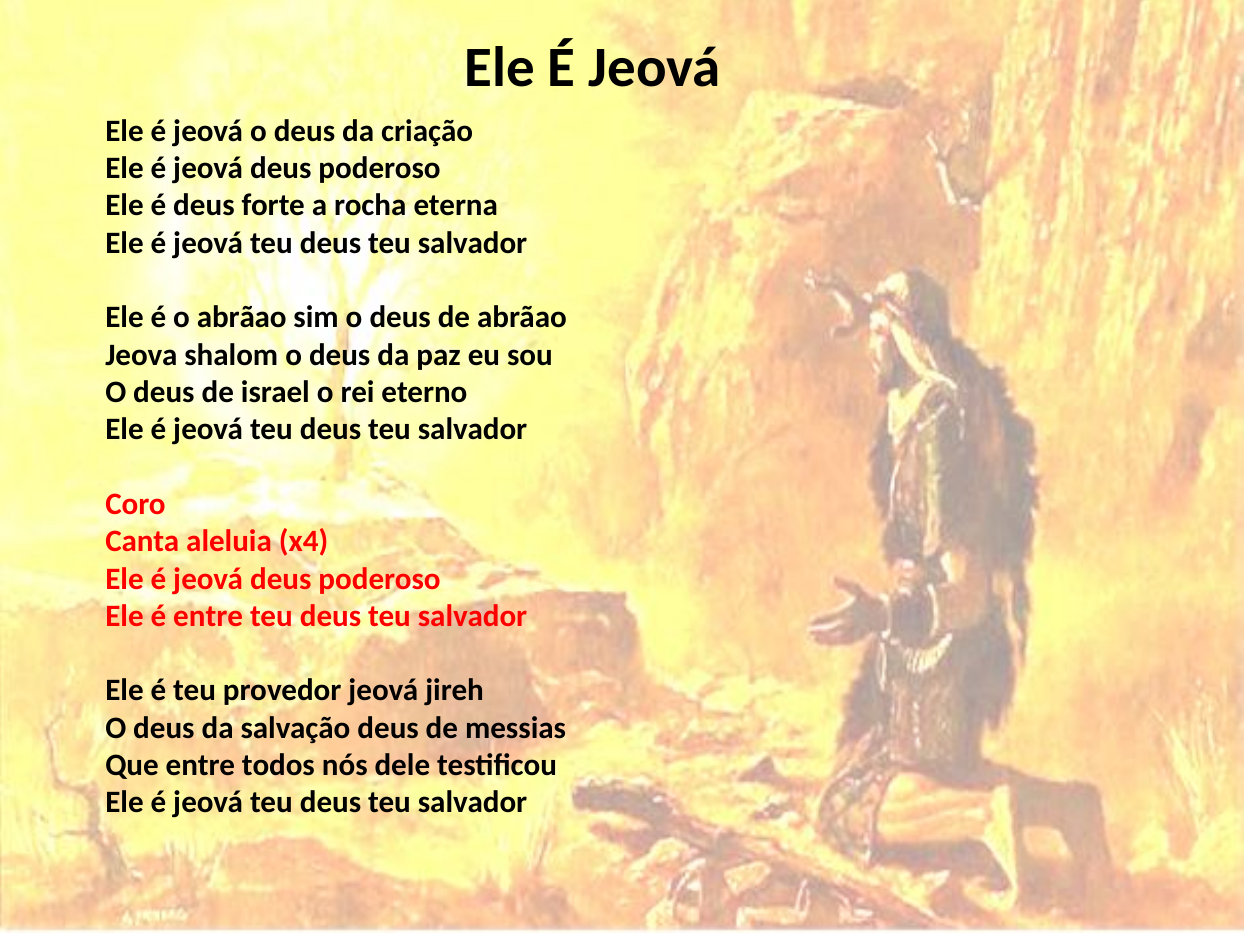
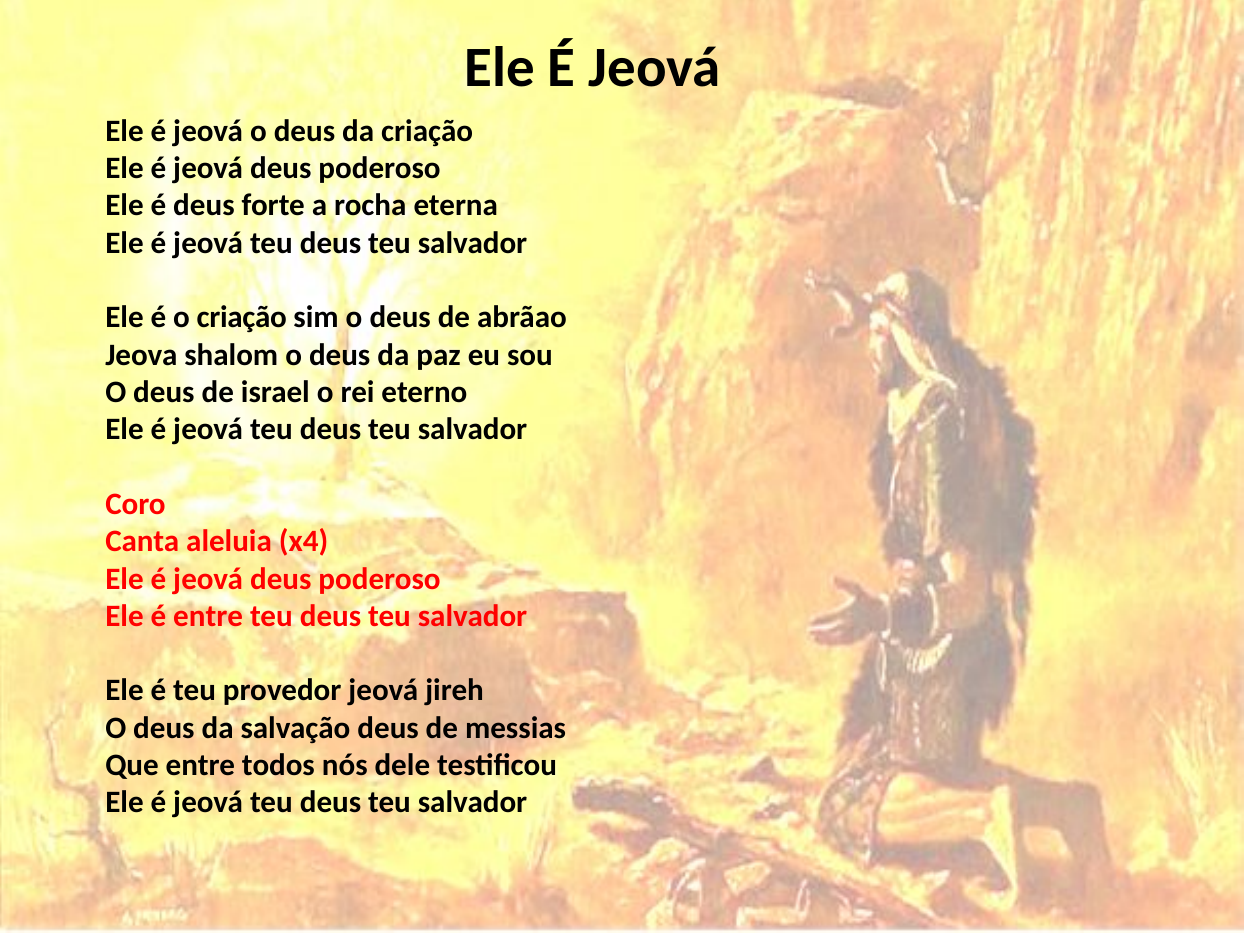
o abrãao: abrãao -> criação
